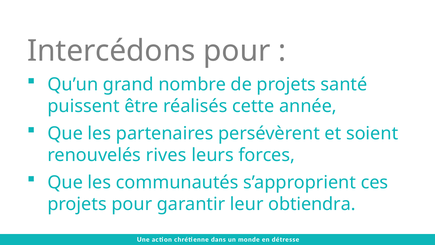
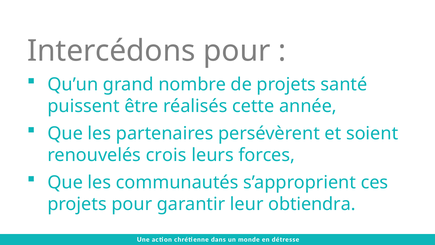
rives: rives -> crois
